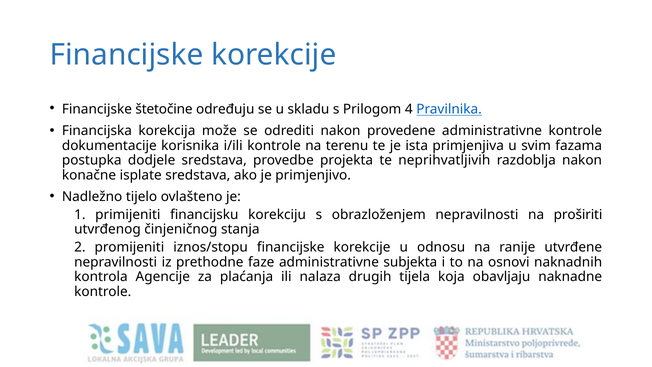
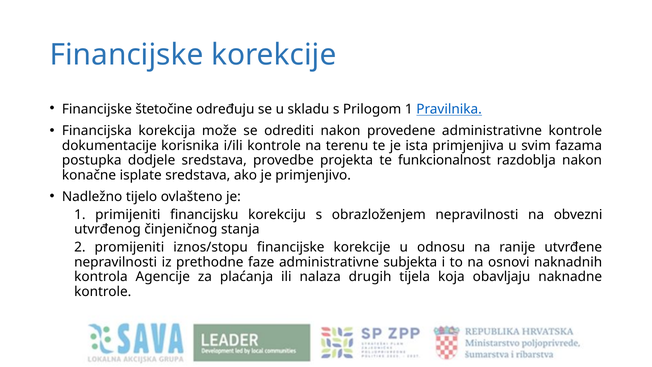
Prilogom 4: 4 -> 1
neprihvatljivih: neprihvatljivih -> funkcionalnost
proširiti: proširiti -> obvezni
